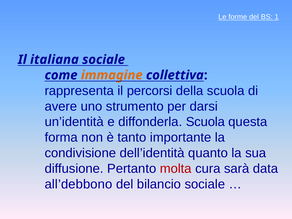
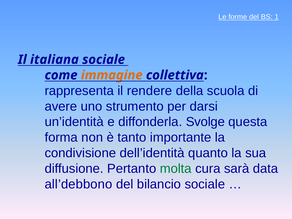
percorsi: percorsi -> rendere
diffonderla Scuola: Scuola -> Svolge
molta colour: red -> green
